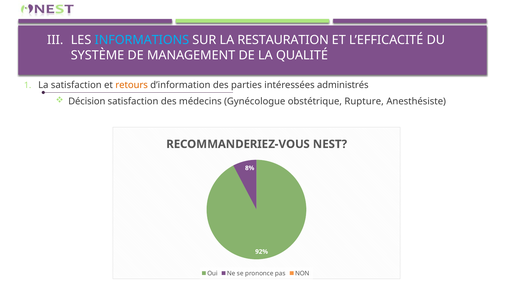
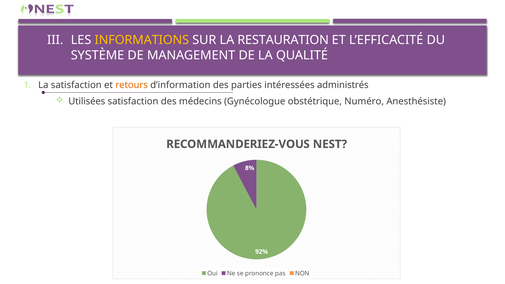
INFORMATIONS colour: light blue -> yellow
Décision: Décision -> Utilisées
Rupture: Rupture -> Numéro
